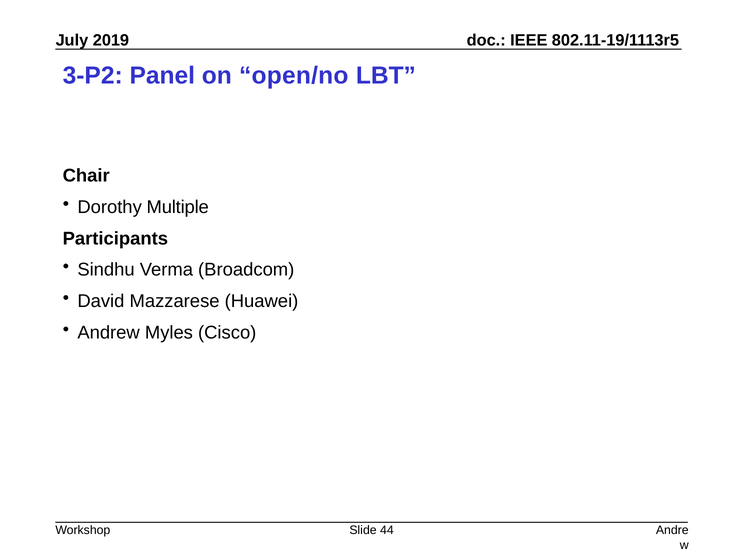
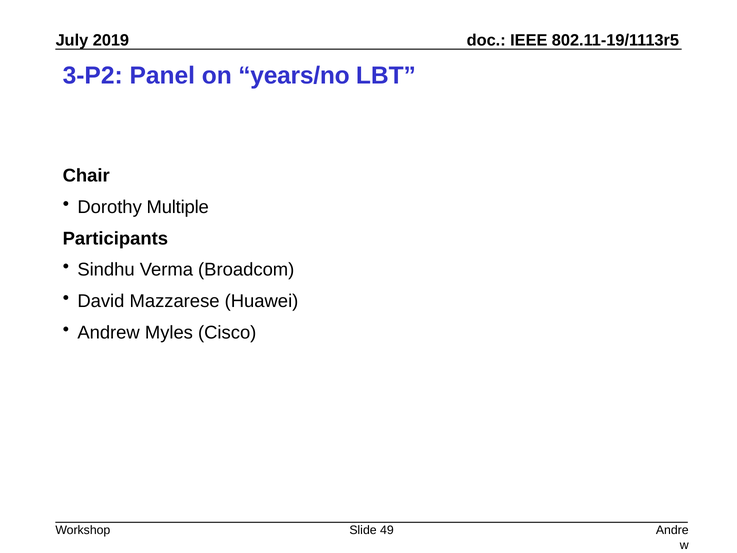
open/no: open/no -> years/no
44: 44 -> 49
